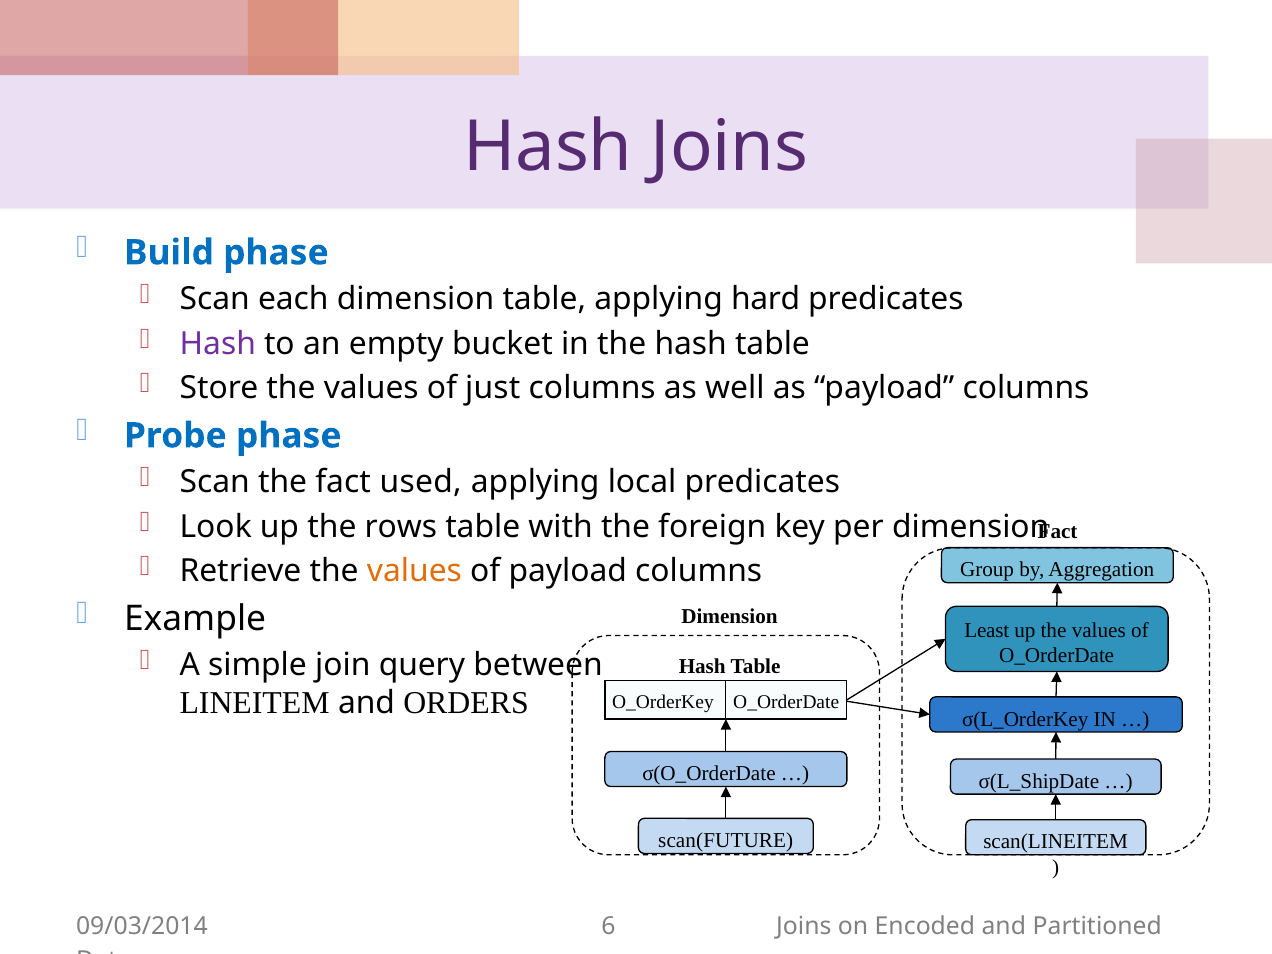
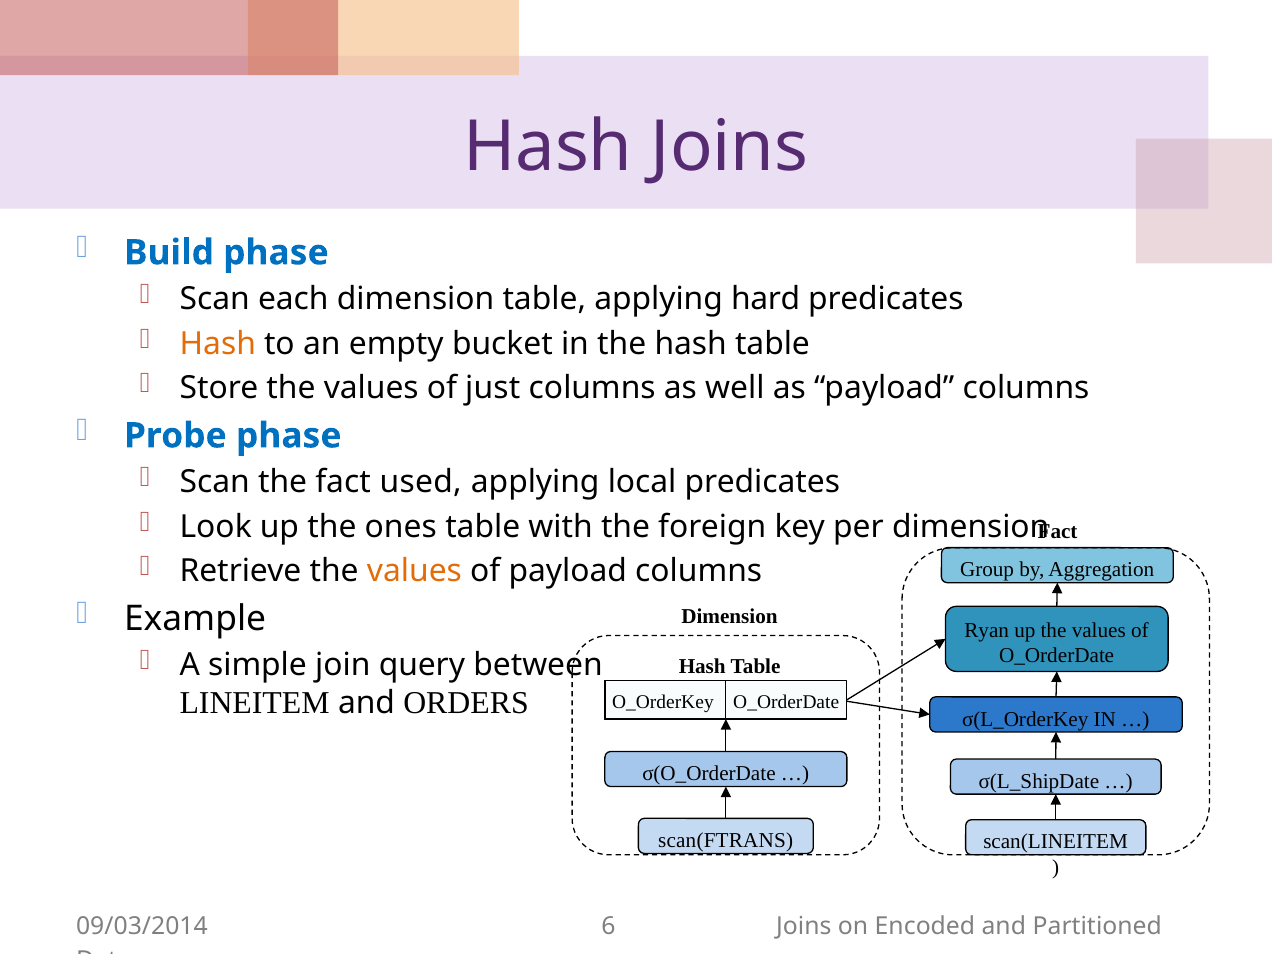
Hash at (218, 344) colour: purple -> orange
rows: rows -> ones
Least: Least -> Ryan
scan(FUTURE: scan(FUTURE -> scan(FTRANS
